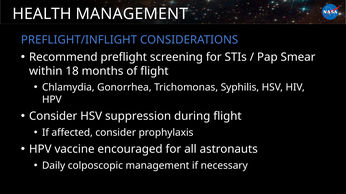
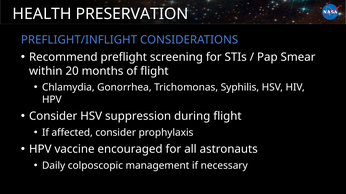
HEALTH MANAGEMENT: MANAGEMENT -> PRESERVATION
18: 18 -> 20
